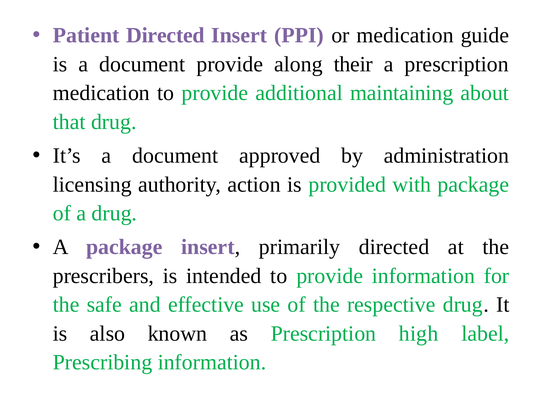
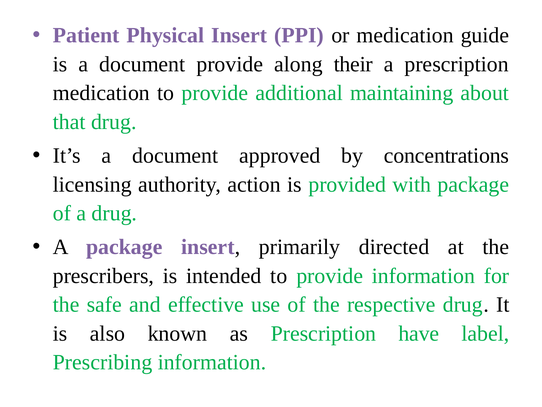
Patient Directed: Directed -> Physical
administration: administration -> concentrations
high: high -> have
